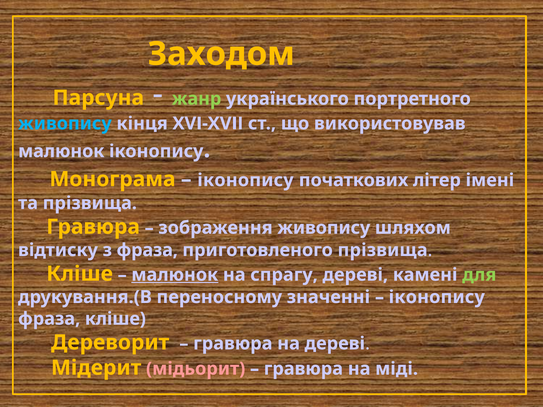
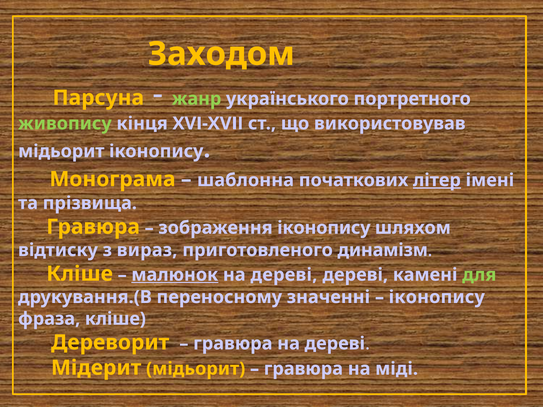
живопису at (65, 124) colour: light blue -> light green
малюнок at (61, 151): малюнок -> мідьорит
іконопису at (245, 180): іконопису -> шаблонна
літер underline: none -> present
зображення живопису: живопису -> іконопису
з фраза: фраза -> вираз
приготовленого прізвища: прізвища -> динамізм
спрагу at (284, 275): спрагу -> дереві
мідьорит at (196, 369) colour: pink -> yellow
